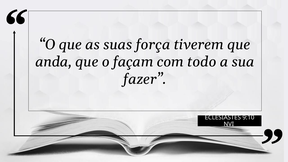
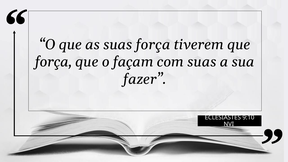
anda at (54, 62): anda -> força
com todo: todo -> suas
